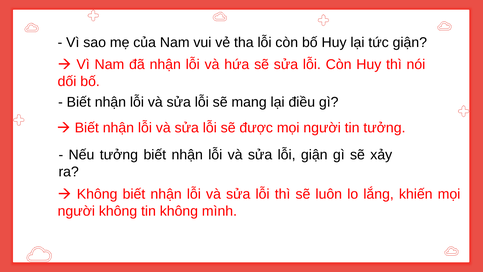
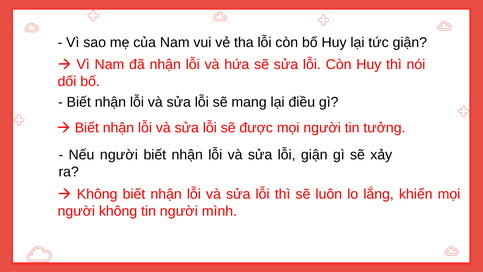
Nếu tưởng: tưởng -> người
tin không: không -> người
